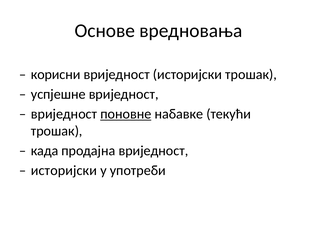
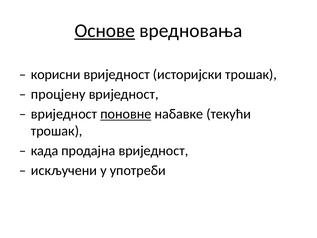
Основе underline: none -> present
успјешне: успјешне -> процјену
историјски at (64, 170): историјски -> искључени
